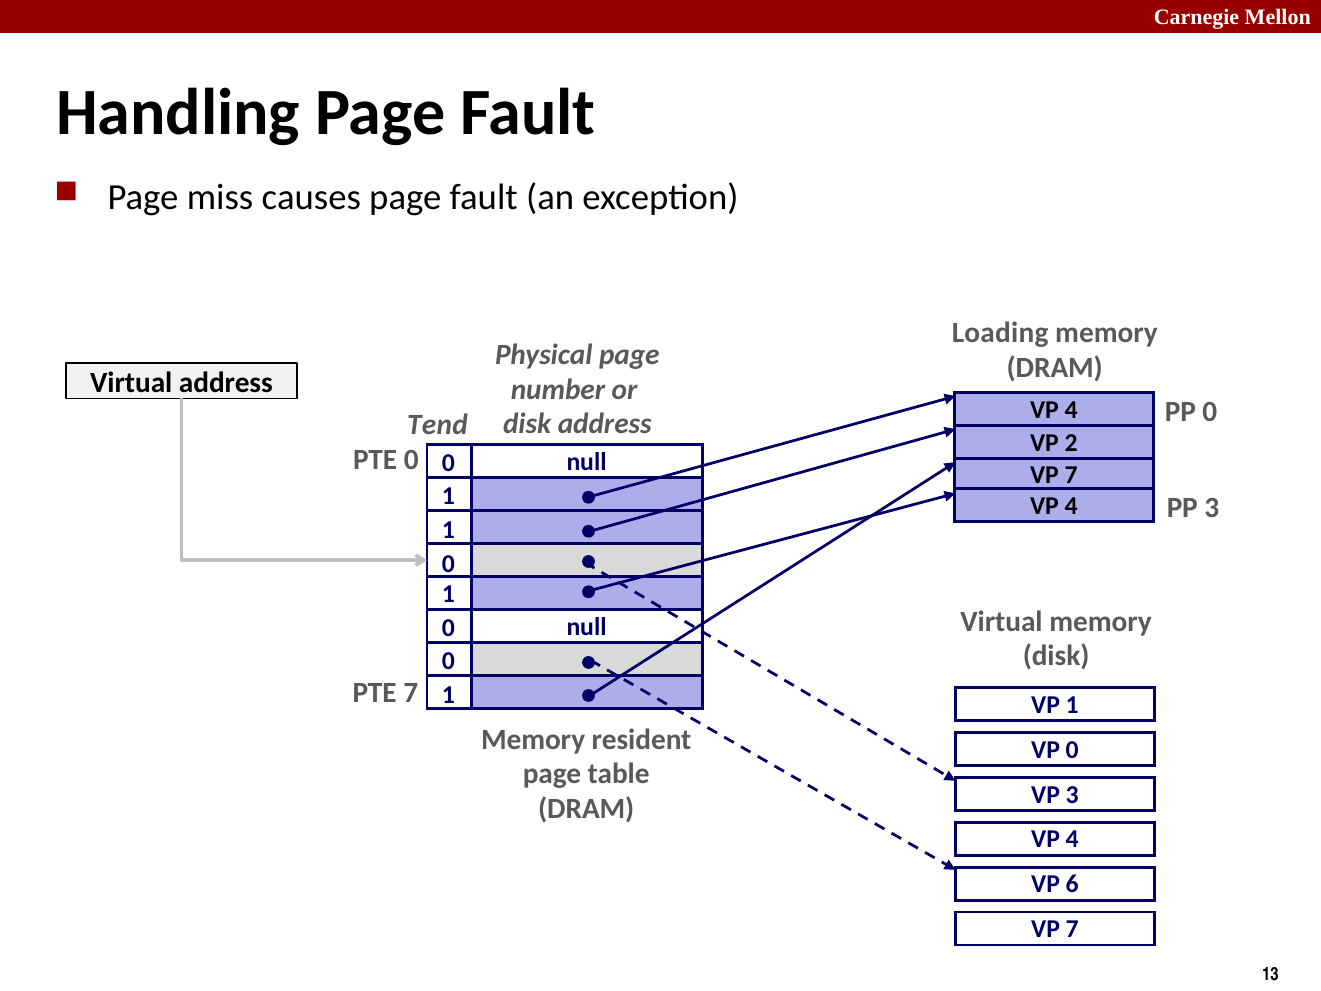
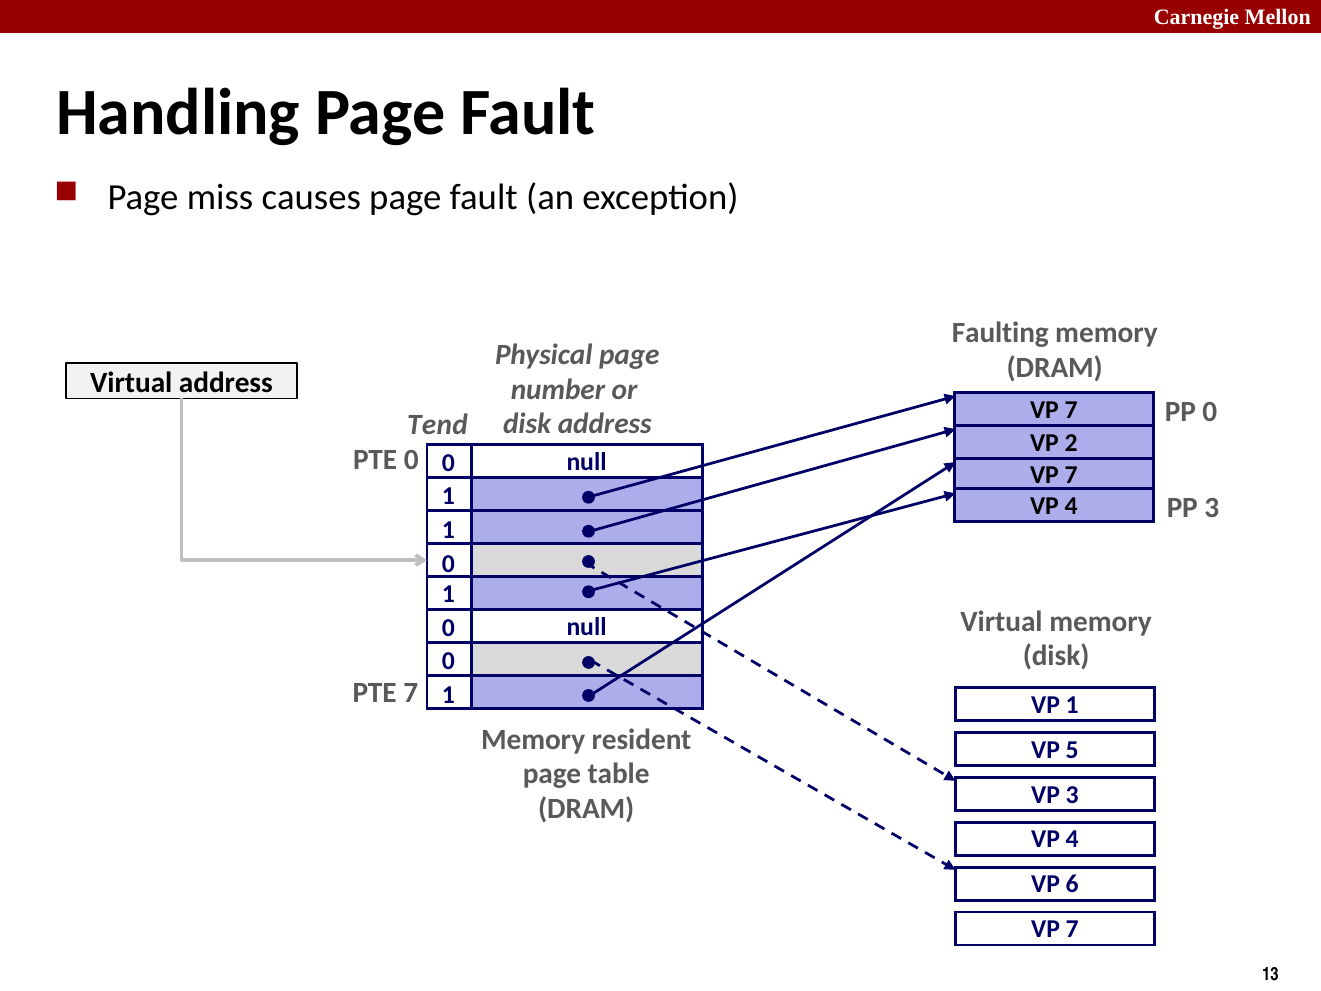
Loading: Loading -> Faulting
4 at (1071, 410): 4 -> 7
VP 0: 0 -> 5
